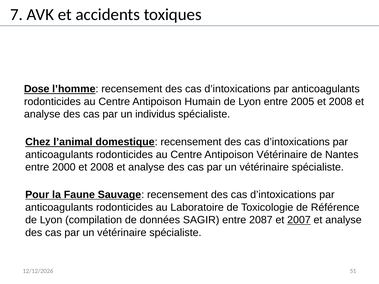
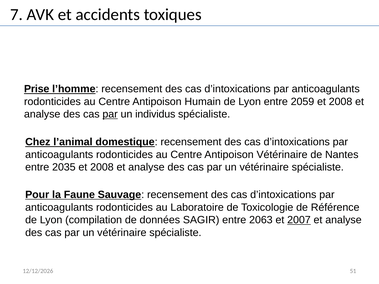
Dose: Dose -> Prise
2005: 2005 -> 2059
par at (110, 114) underline: none -> present
2000: 2000 -> 2035
2087: 2087 -> 2063
